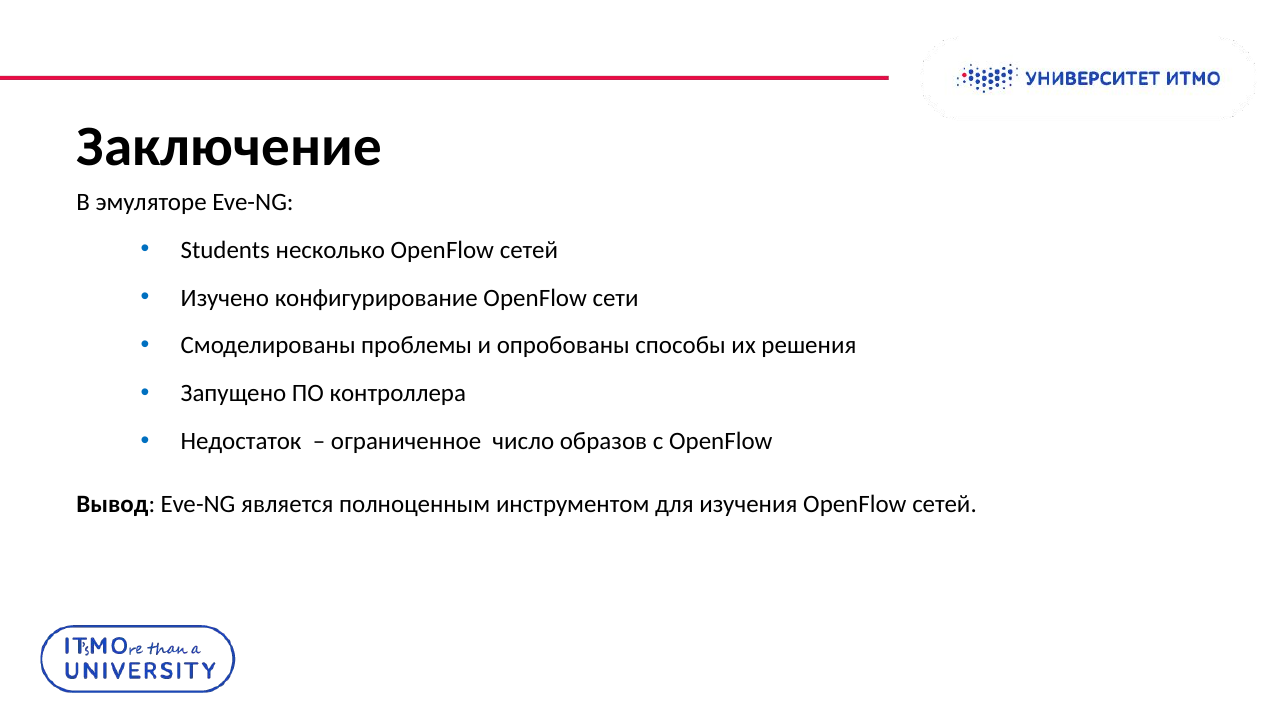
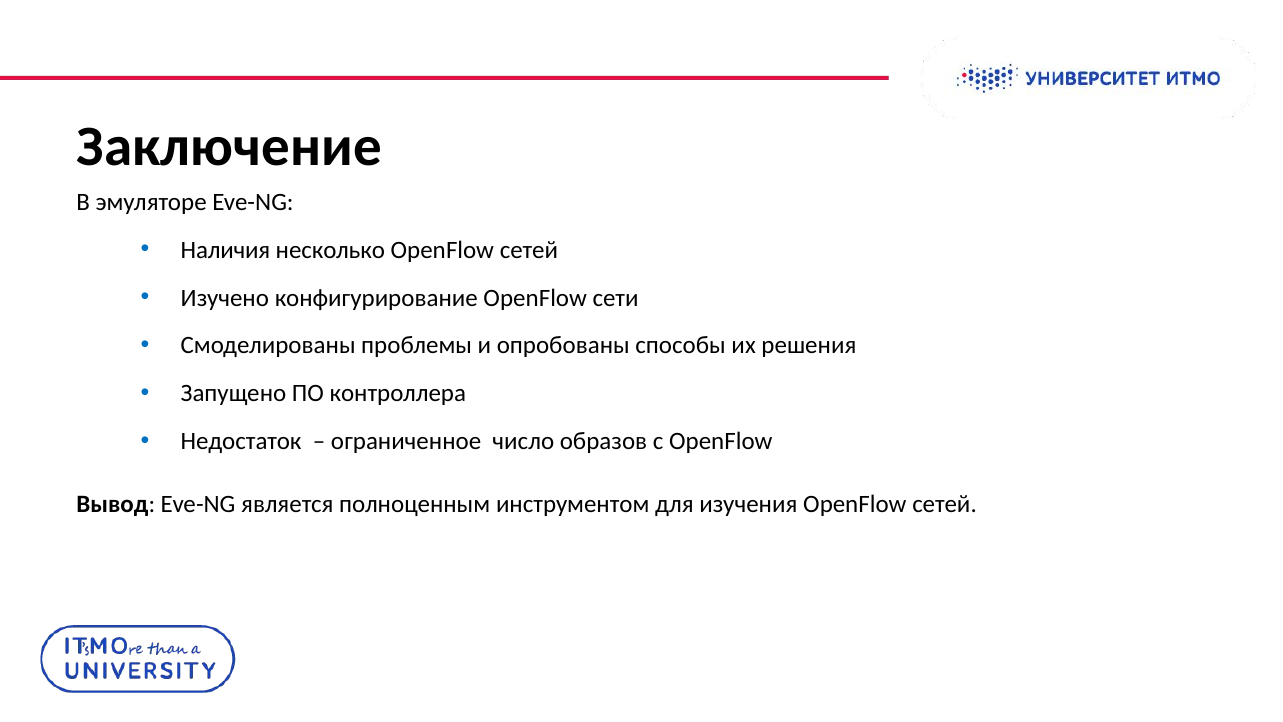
Students: Students -> Наличия
